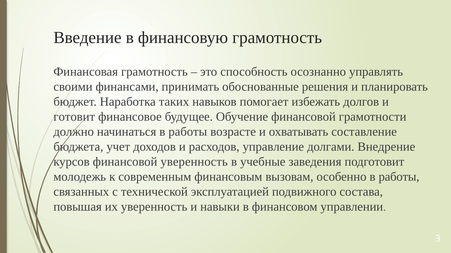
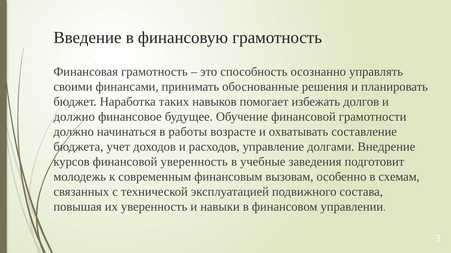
готовит at (74, 117): готовит -> должно
особенно в работы: работы -> схемам
